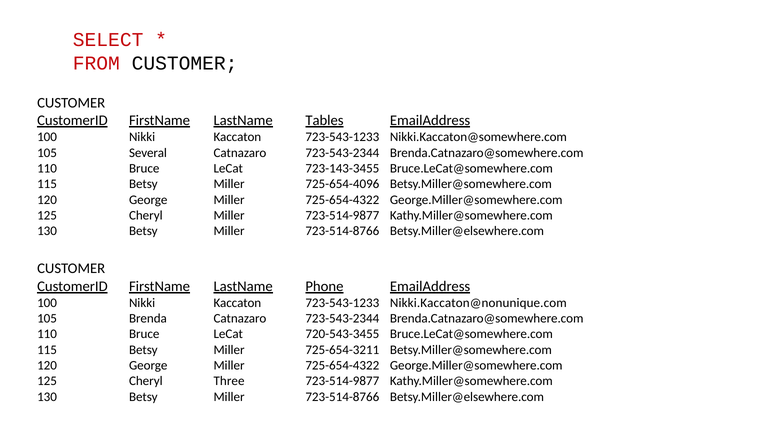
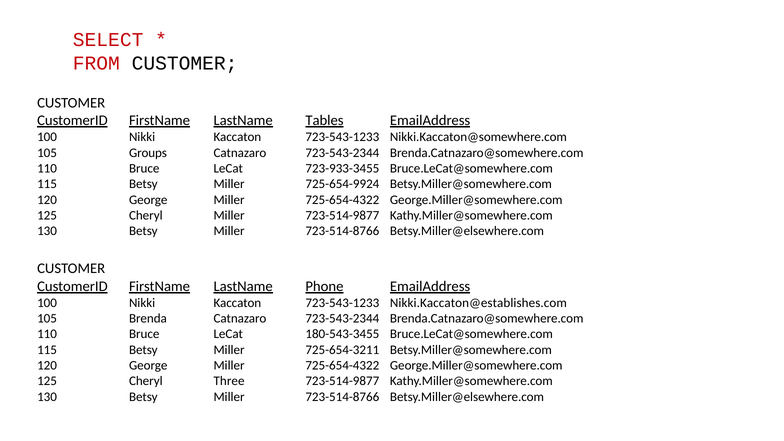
Several: Several -> Groups
723-143-3455: 723-143-3455 -> 723-933-3455
725-654-4096: 725-654-4096 -> 725-654-9924
Nikki.Kaccaton@nonunique.com: Nikki.Kaccaton@nonunique.com -> Nikki.Kaccaton@establishes.com
720-543-3455: 720-543-3455 -> 180-543-3455
